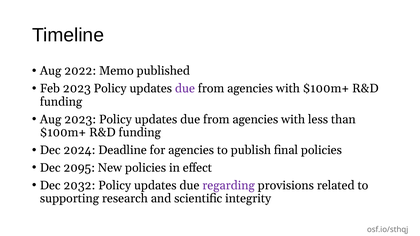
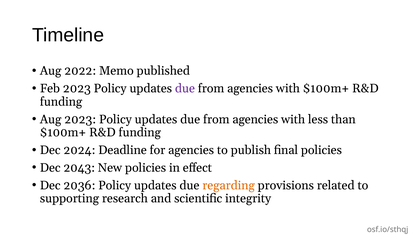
2095: 2095 -> 2043
2032: 2032 -> 2036
regarding colour: purple -> orange
